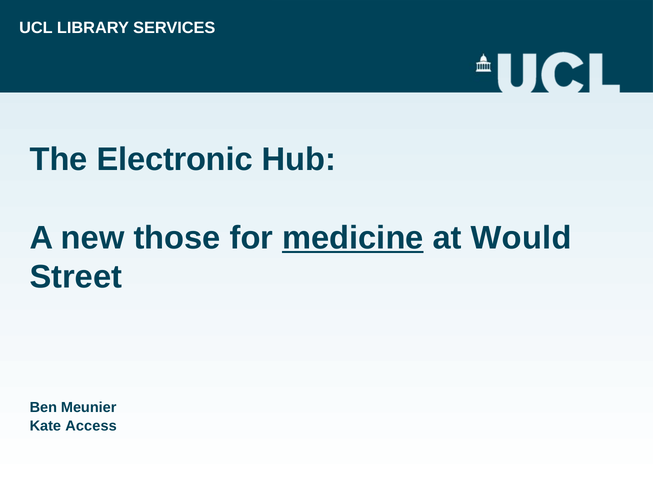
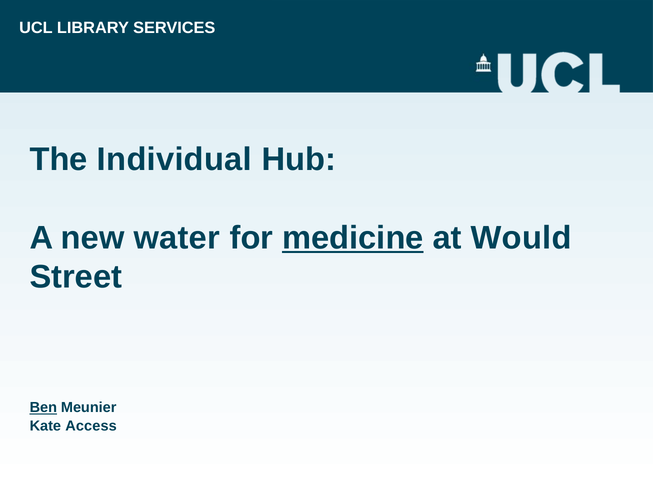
Electronic: Electronic -> Individual
those: those -> water
Ben underline: none -> present
